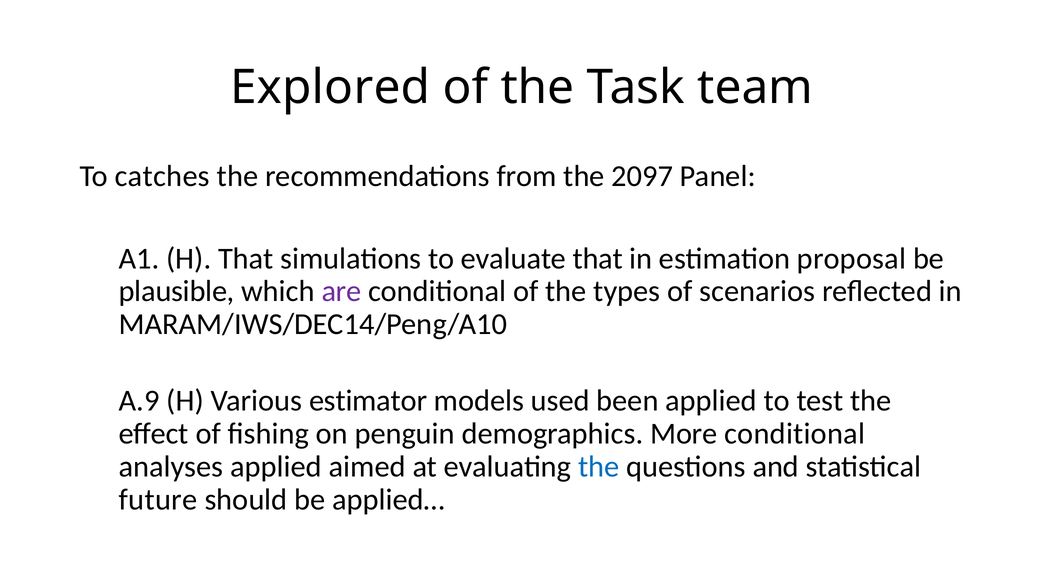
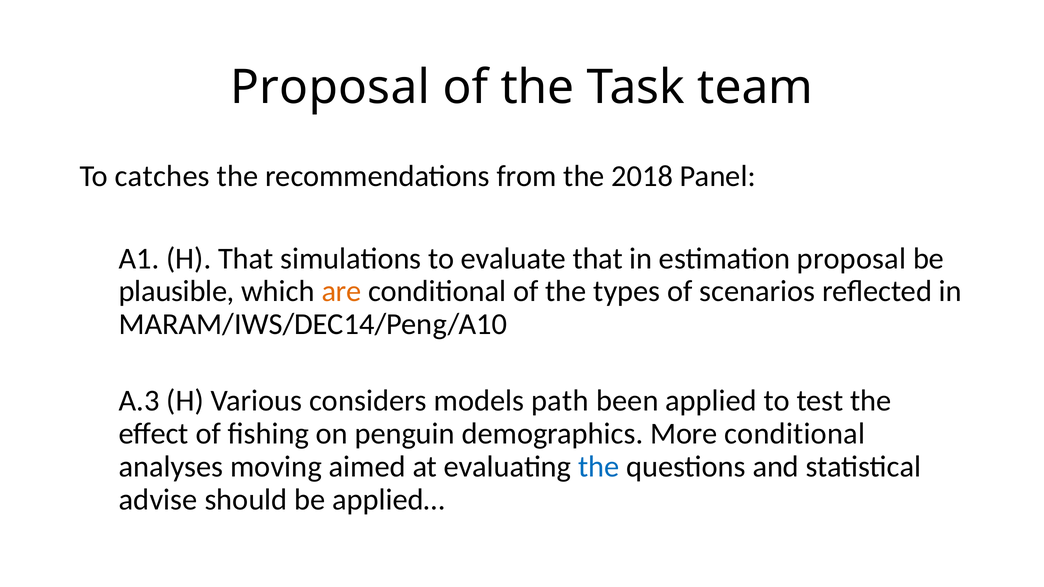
Explored at (330, 88): Explored -> Proposal
2097: 2097 -> 2018
are colour: purple -> orange
A.9: A.9 -> A.3
estimator: estimator -> considers
used: used -> path
analyses applied: applied -> moving
future: future -> advise
